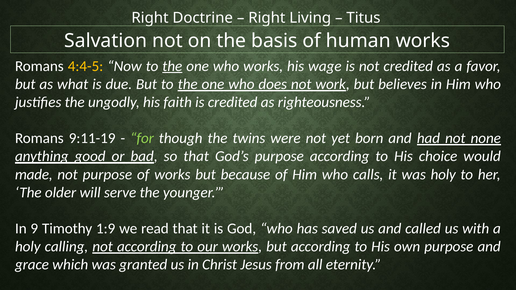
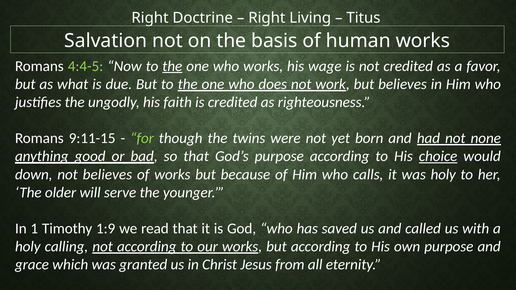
4:4-5 colour: yellow -> light green
9:11-19: 9:11-19 -> 9:11-15
choice underline: none -> present
made: made -> down
not purpose: purpose -> believes
9: 9 -> 1
